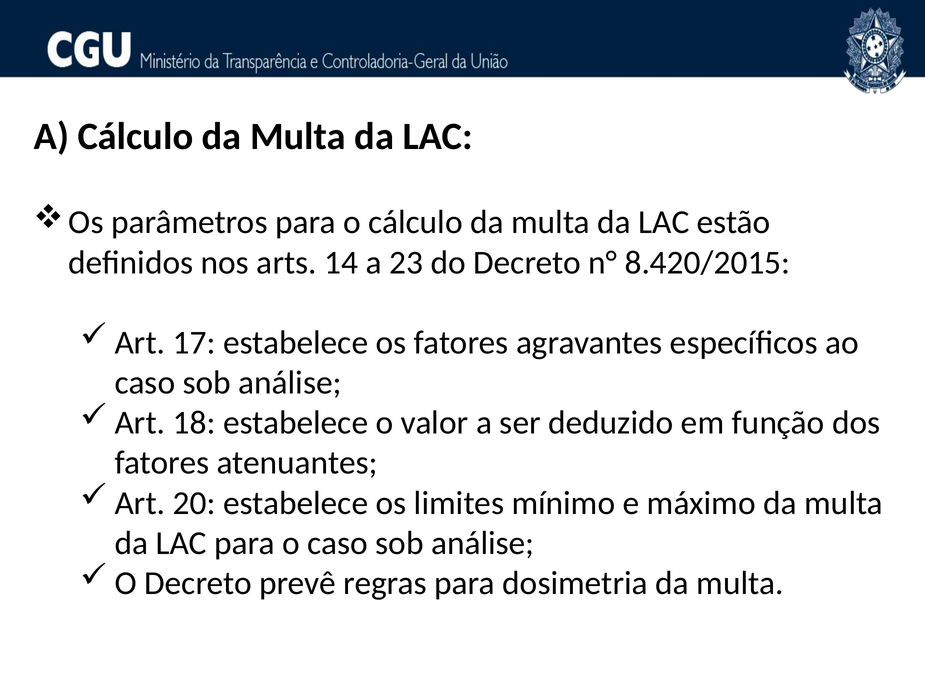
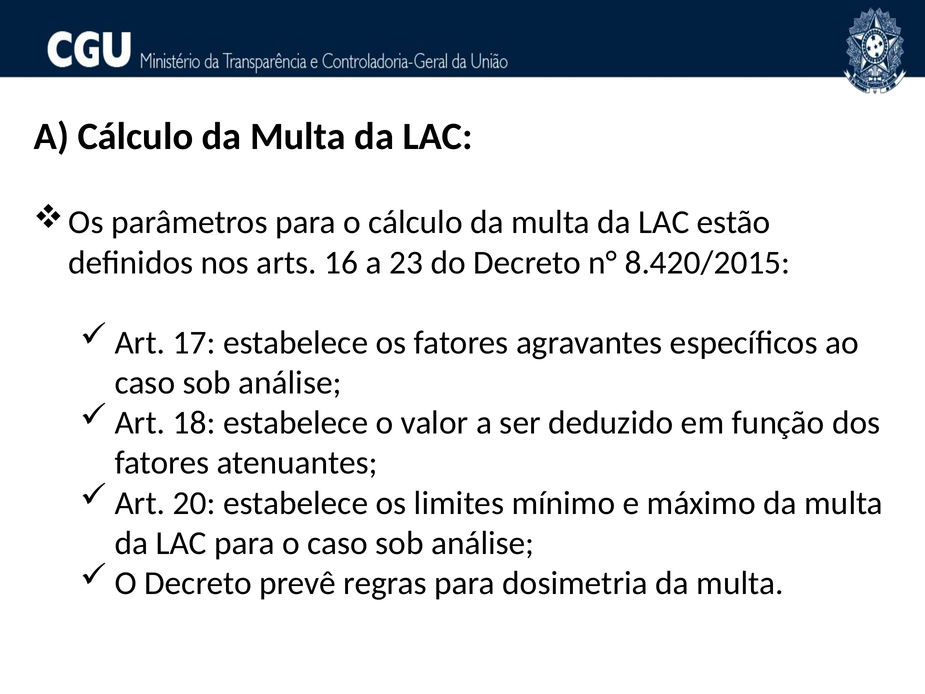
14: 14 -> 16
